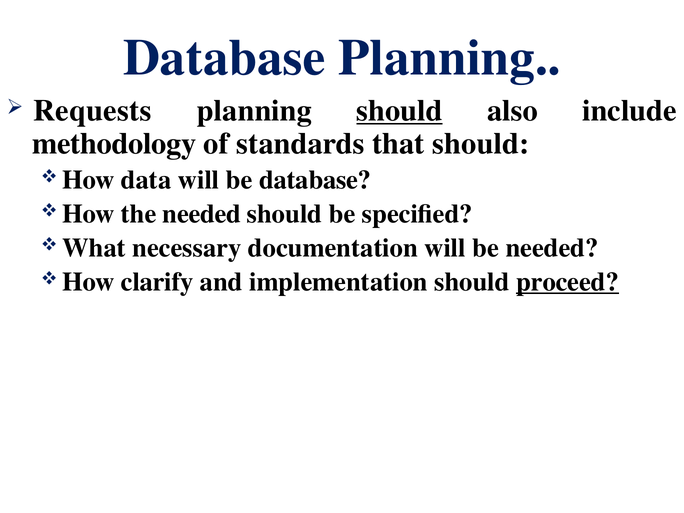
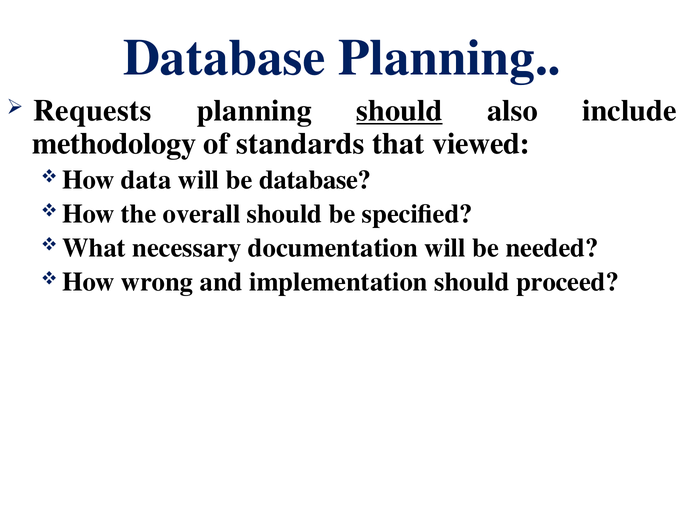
that should: should -> viewed
the needed: needed -> overall
clarify: clarify -> wrong
proceed underline: present -> none
